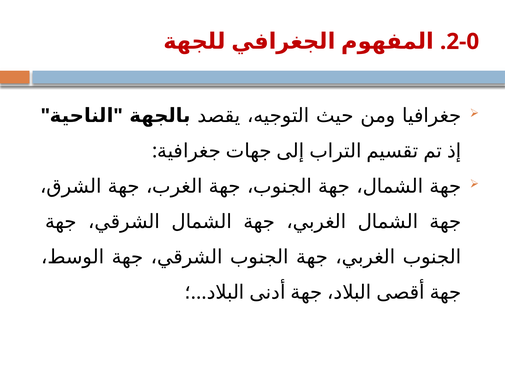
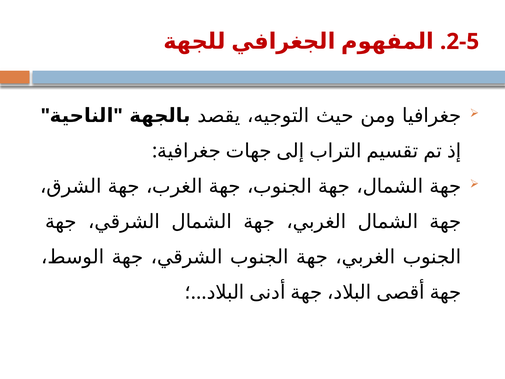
2-0: 2-0 -> 2-5
